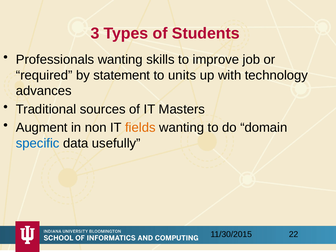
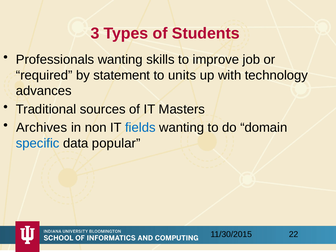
Augment: Augment -> Archives
fields colour: orange -> blue
usefully: usefully -> popular
